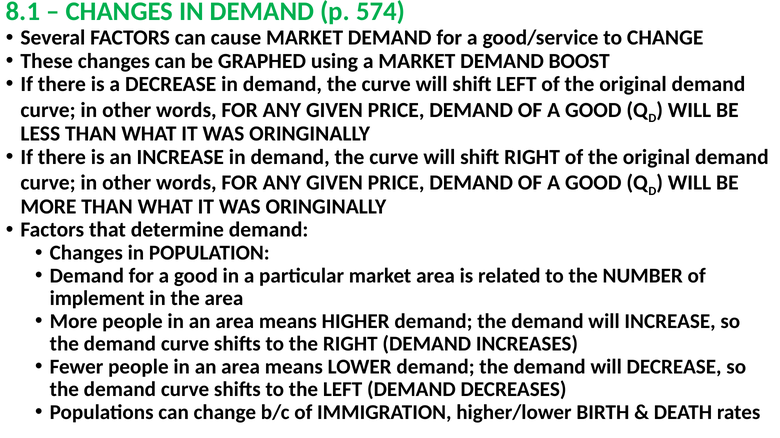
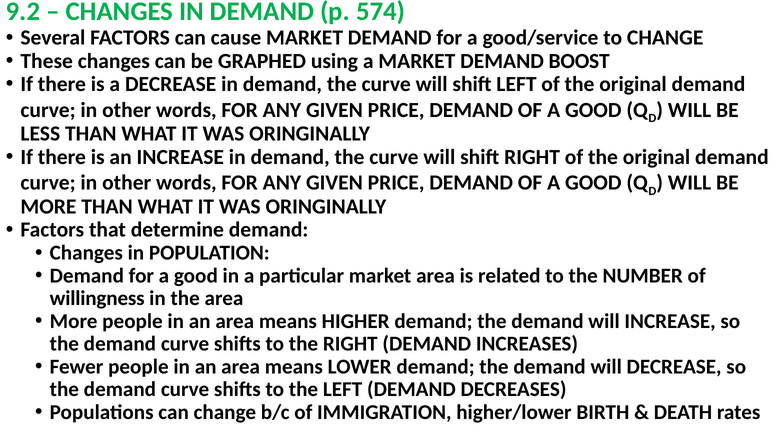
8.1: 8.1 -> 9.2
implement: implement -> willingness
